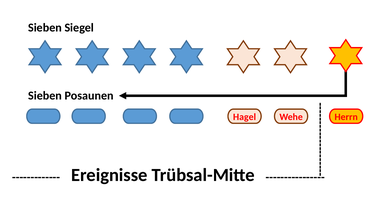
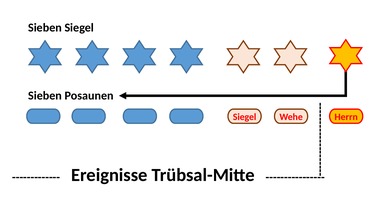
Hagel at (245, 117): Hagel -> Siegel
